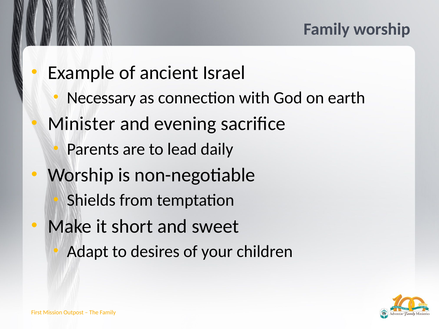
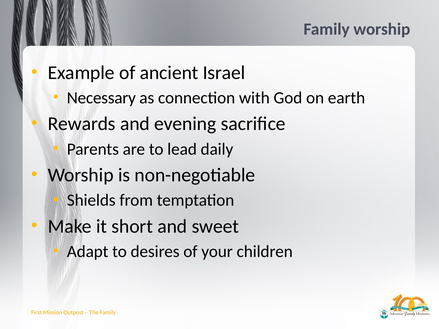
Minister: Minister -> Rewards
